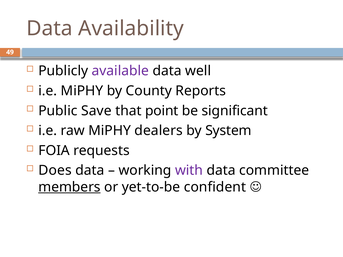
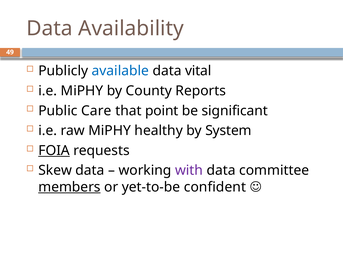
available colour: purple -> blue
well: well -> vital
Save: Save -> Care
dealers: dealers -> healthy
FOIA underline: none -> present
Does: Does -> Skew
